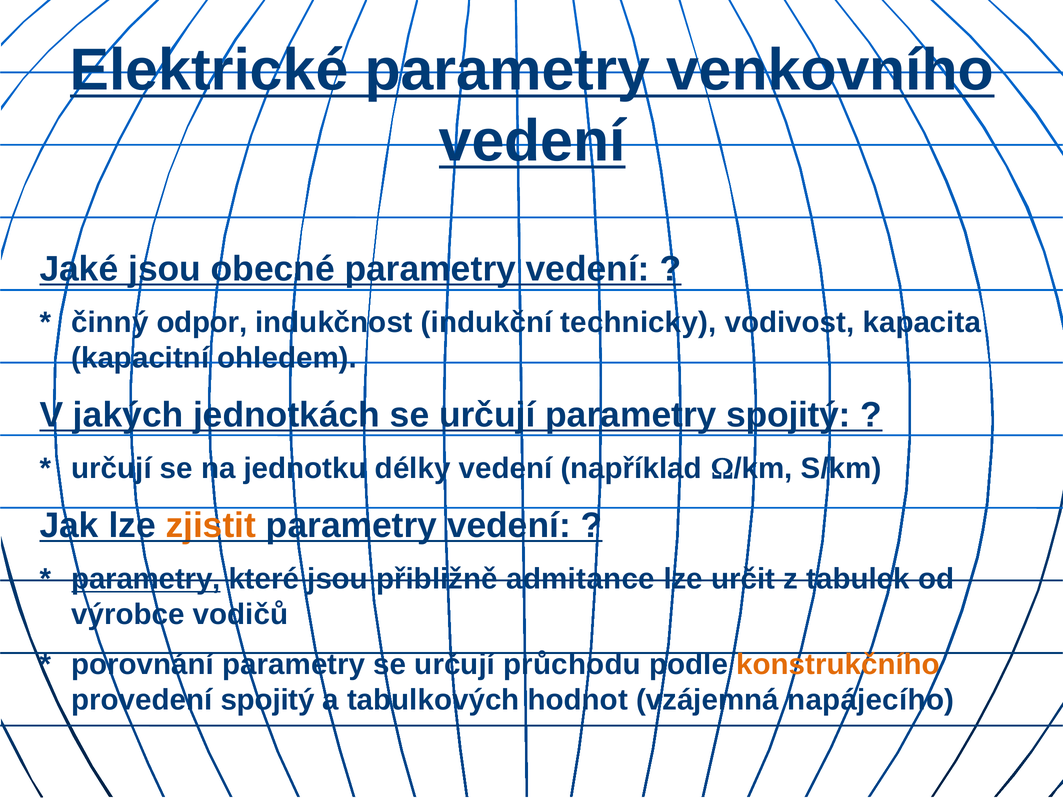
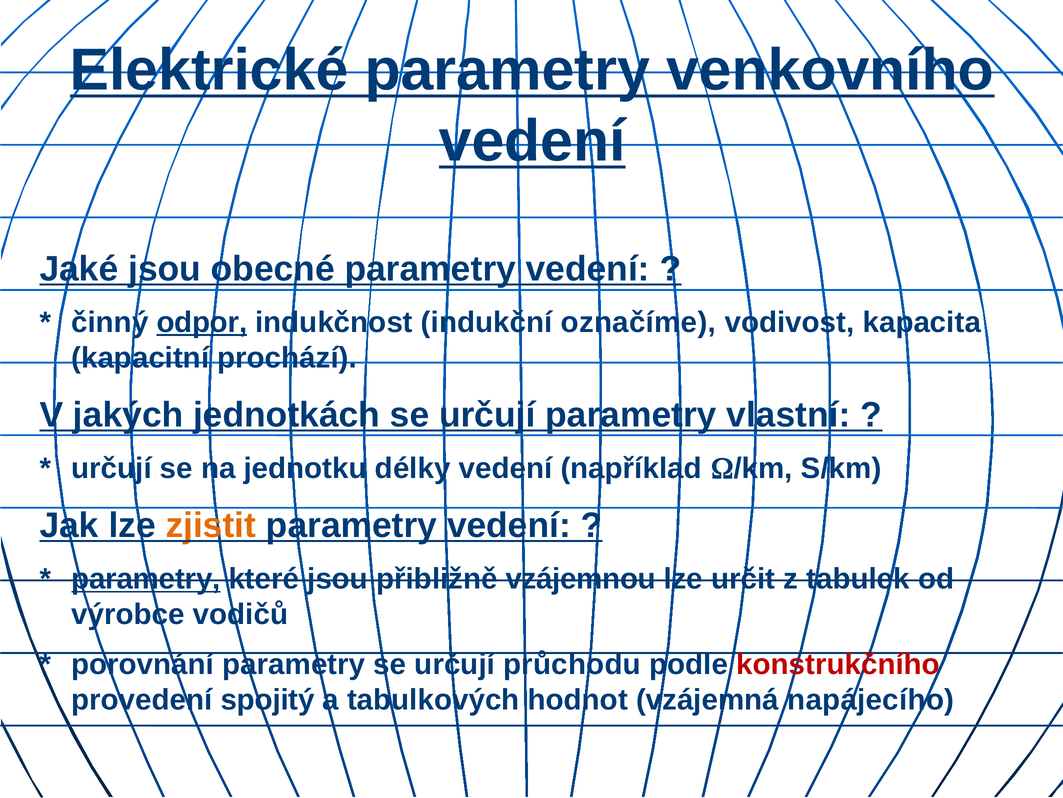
odpor underline: none -> present
technicky: technicky -> označíme
ohledem: ohledem -> prochází
parametry spojitý: spojitý -> vlastní
admitance: admitance -> vzájemnou
konstrukčního colour: orange -> red
